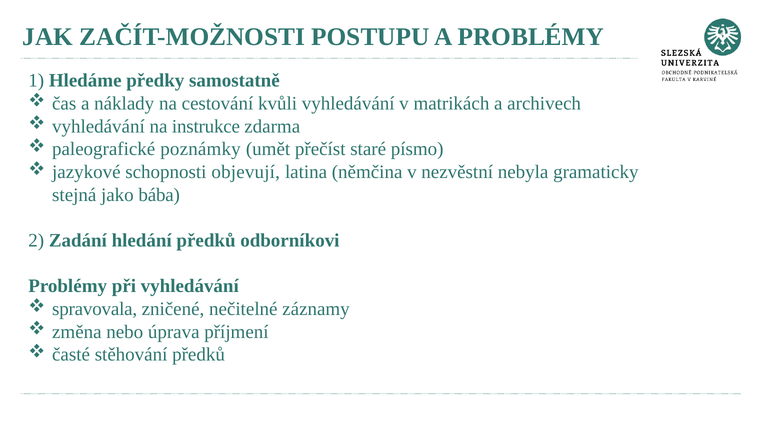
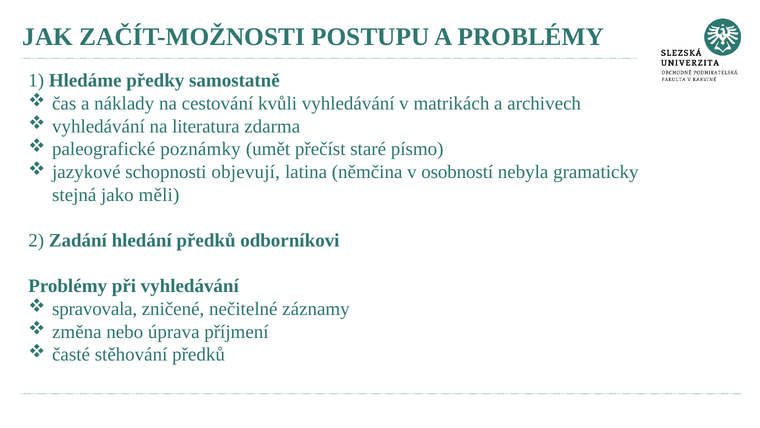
instrukce: instrukce -> literatura
nezvěstní: nezvěstní -> osobností
bába: bába -> měli
